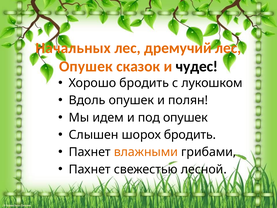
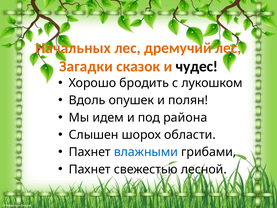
Опушек at (86, 66): Опушек -> Загадки
под опушек: опушек -> района
шорох бродить: бродить -> области
влажными colour: orange -> blue
